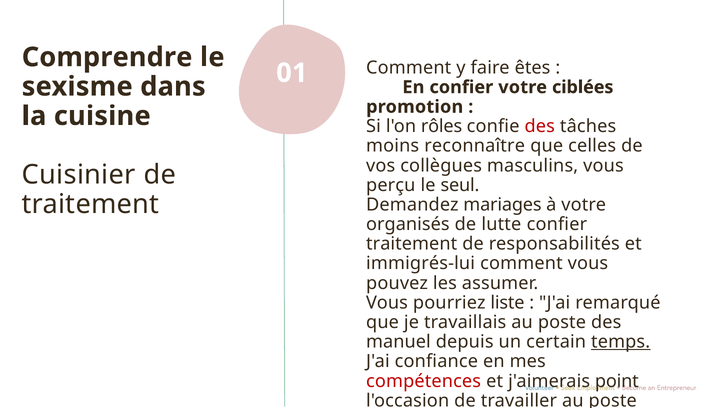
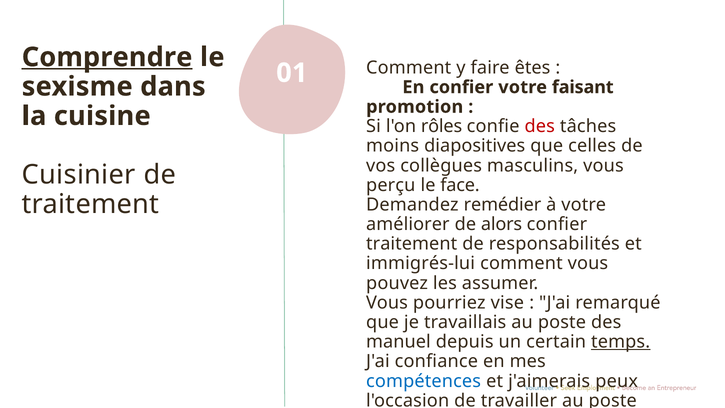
Comprendre underline: none -> present
ciblées: ciblées -> faisant
reconnaître: reconnaître -> diapositives
seul: seul -> face
mariages: mariages -> remédier
organisés: organisés -> améliorer
lutte: lutte -> alors
liste: liste -> vise
compétences colour: red -> blue
point: point -> peux
